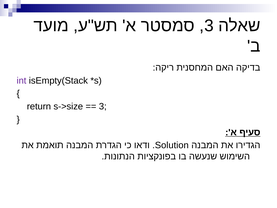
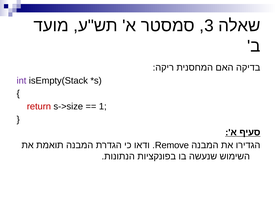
return colour: black -> red
3 at (103, 106): 3 -> 1
Solution: Solution -> Remove
